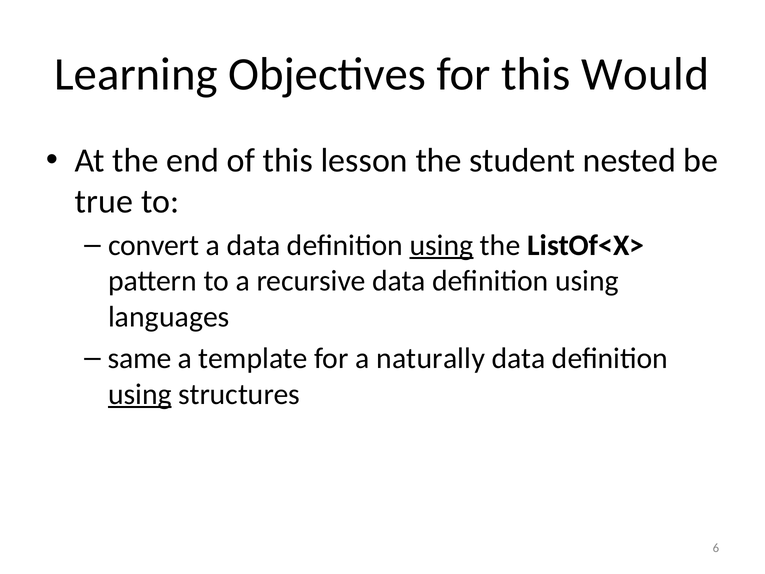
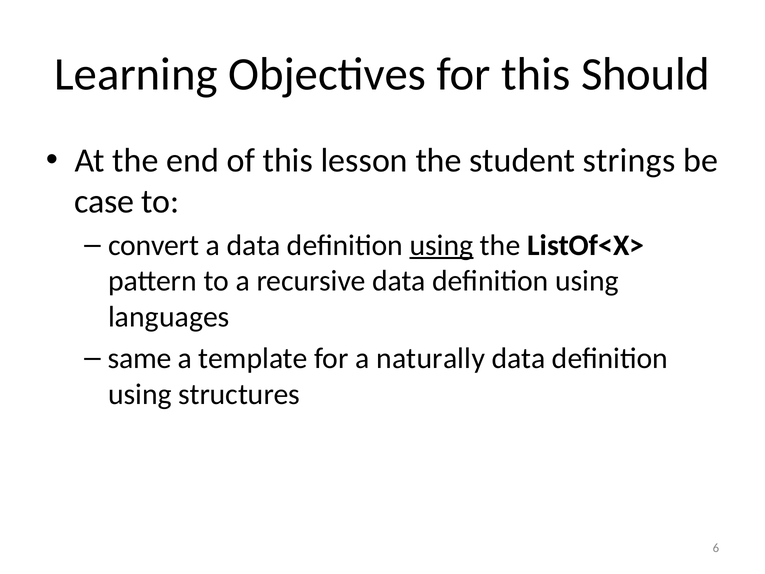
Would: Would -> Should
nested: nested -> strings
true: true -> case
using at (140, 394) underline: present -> none
